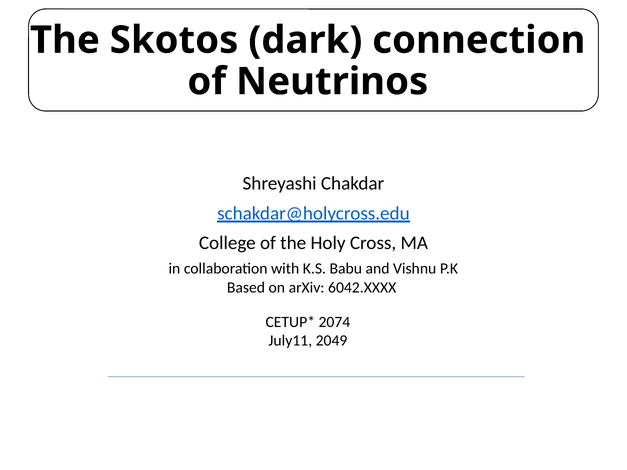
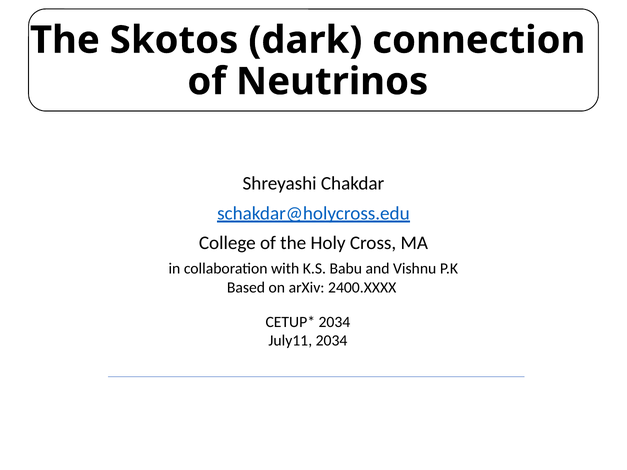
6042.XXXX: 6042.XXXX -> 2400.XXXX
2074 at (334, 322): 2074 -> 2034
July11 2049: 2049 -> 2034
